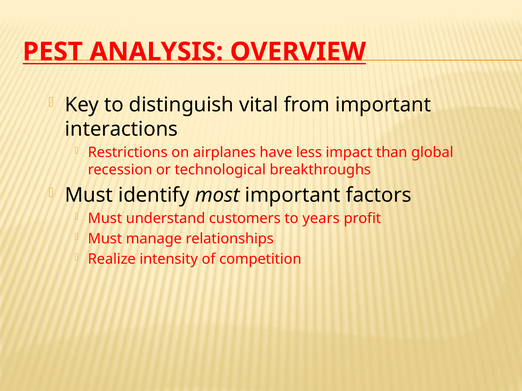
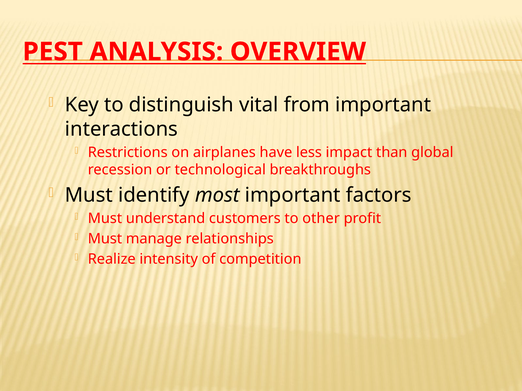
years: years -> other
